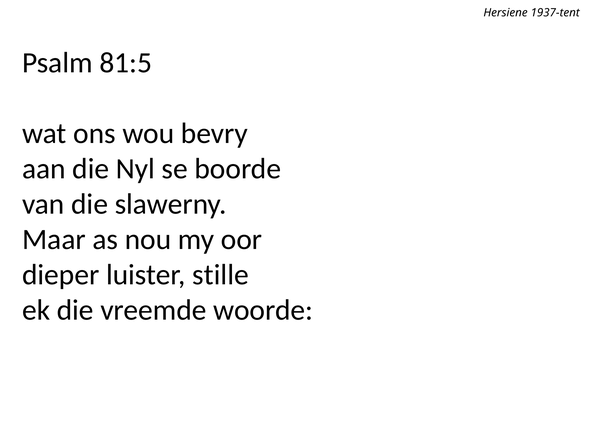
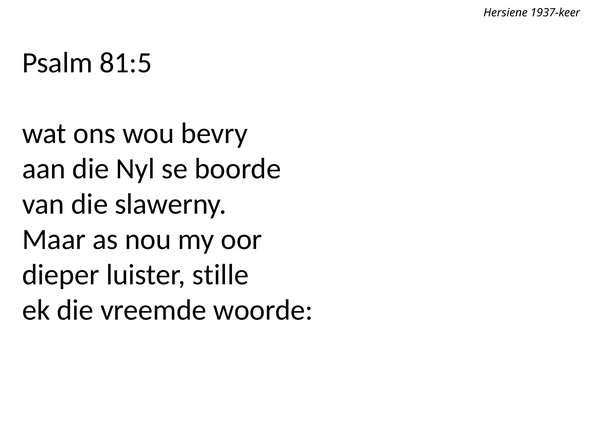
1937-tent: 1937-tent -> 1937-keer
